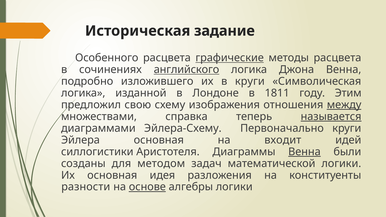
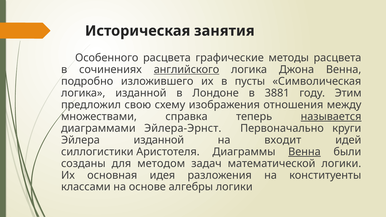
задание: задание -> занятия
графические underline: present -> none
в круги: круги -> пусты
1811: 1811 -> 3881
между underline: present -> none
Эйлера-Схему: Эйлера-Схему -> Эйлера-Эрнст
Эйлера основная: основная -> изданной
разности: разности -> классами
основе underline: present -> none
